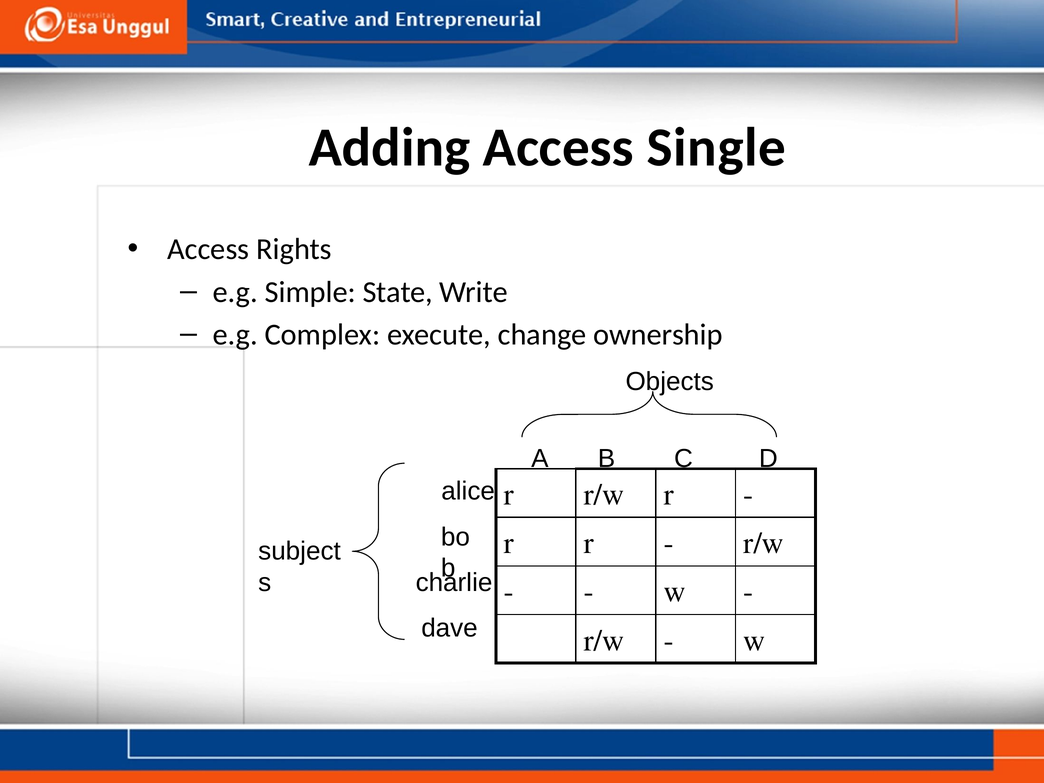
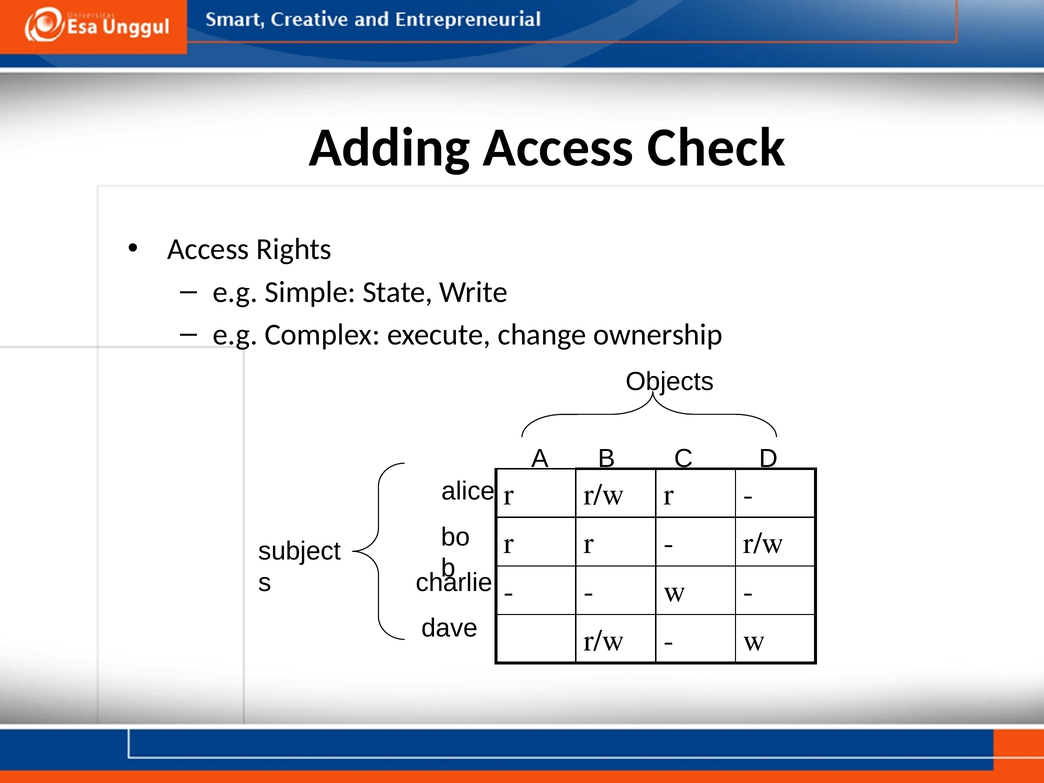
Single: Single -> Check
